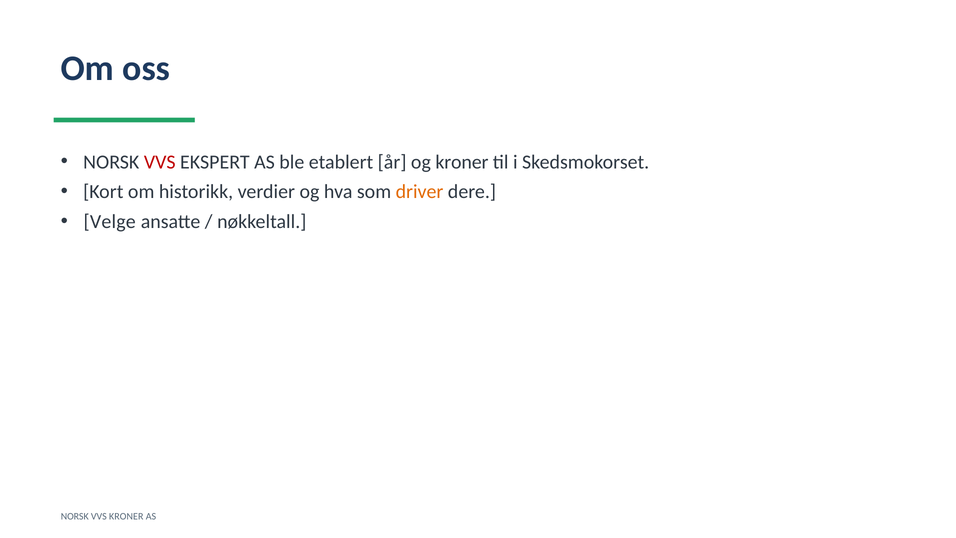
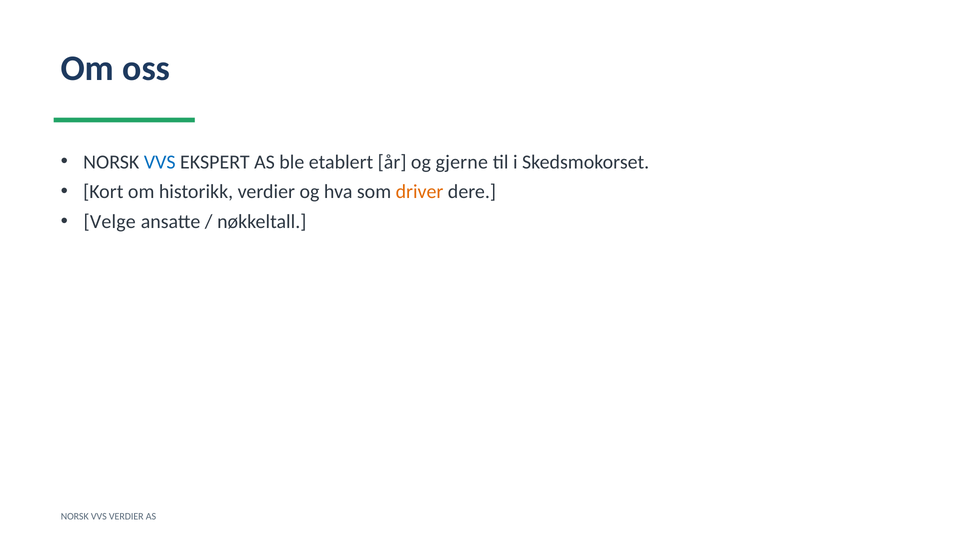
VVS at (160, 162) colour: red -> blue
og kroner: kroner -> gjerne
VVS KRONER: KRONER -> VERDIER
